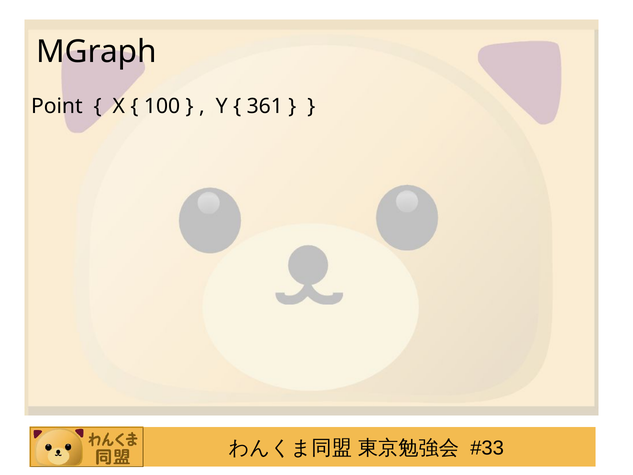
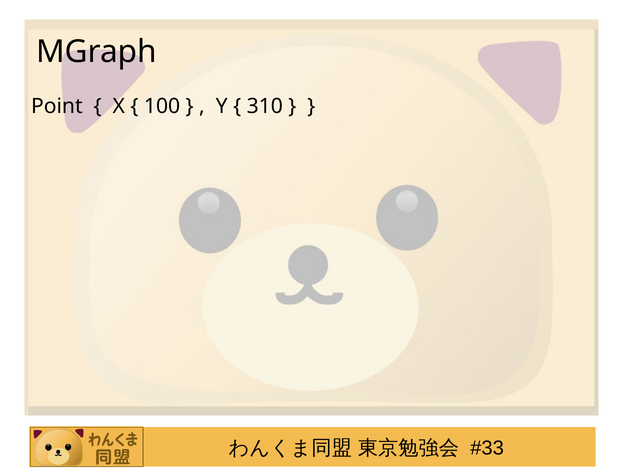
361: 361 -> 310
